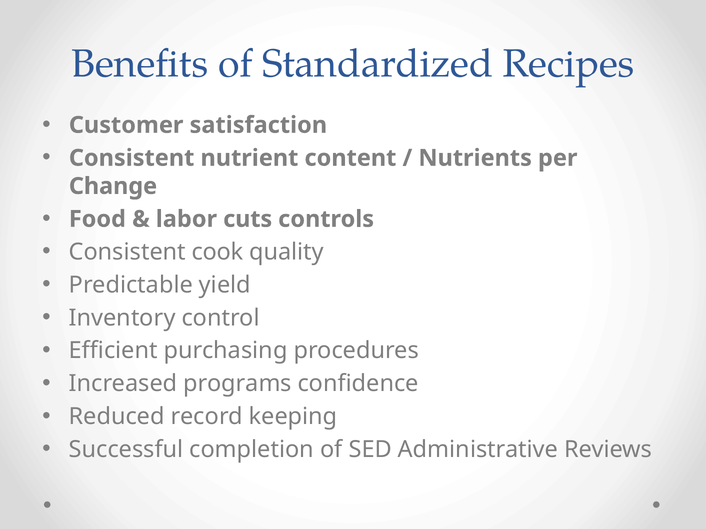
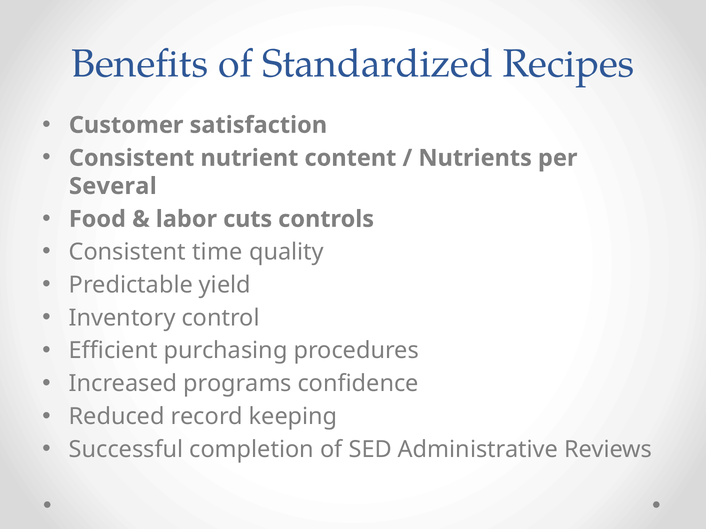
Change: Change -> Several
cook: cook -> time
